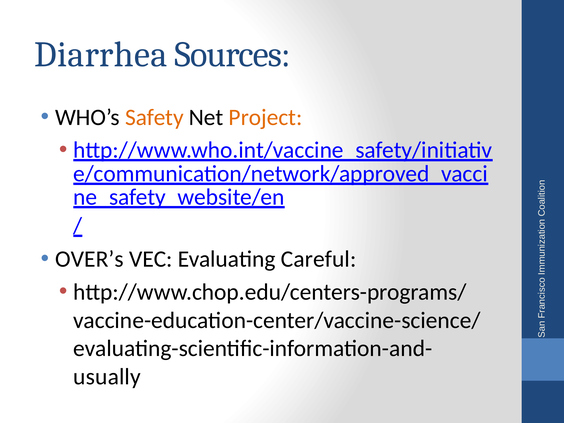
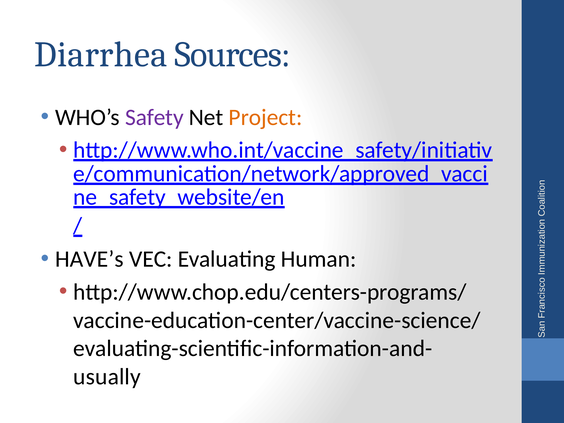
Safety colour: orange -> purple
OVER’s: OVER’s -> HAVE’s
Careful: Careful -> Human
